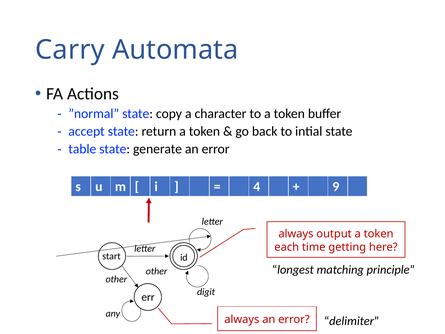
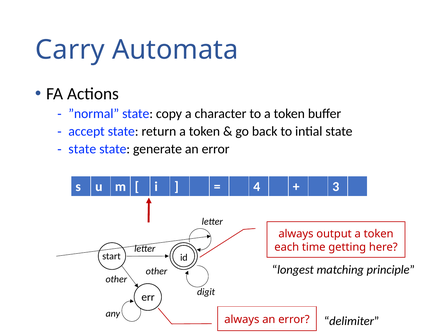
table at (82, 149): table -> state
9: 9 -> 3
